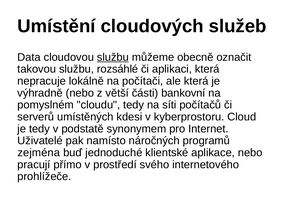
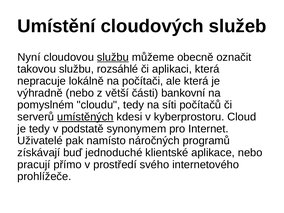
Data: Data -> Nyní
umístěných underline: none -> present
zejména: zejména -> získávají
